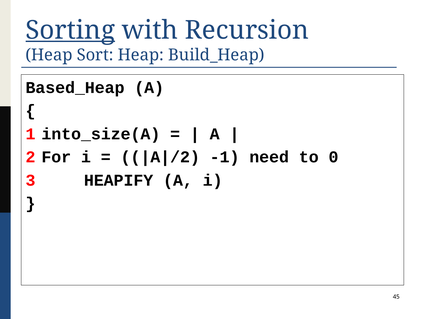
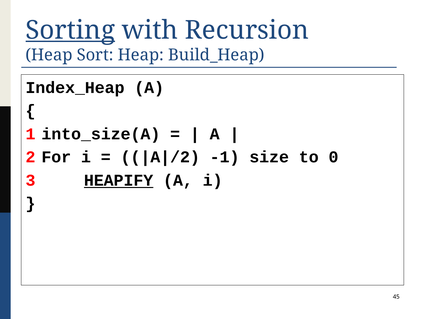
Based_Heap: Based_Heap -> Index_Heap
need: need -> size
HEAPIFY underline: none -> present
